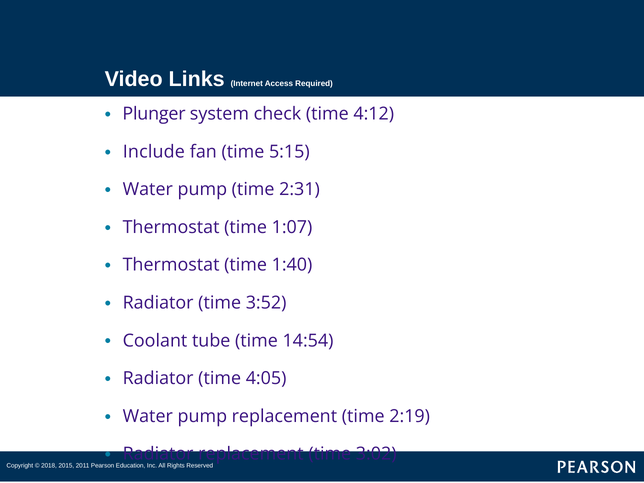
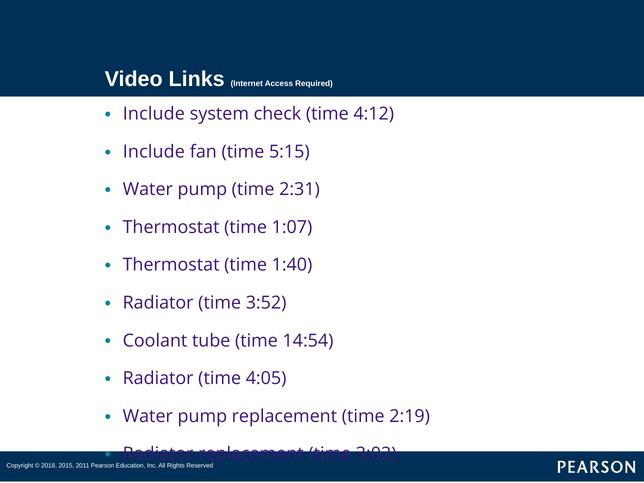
Plunger at (154, 114): Plunger -> Include
